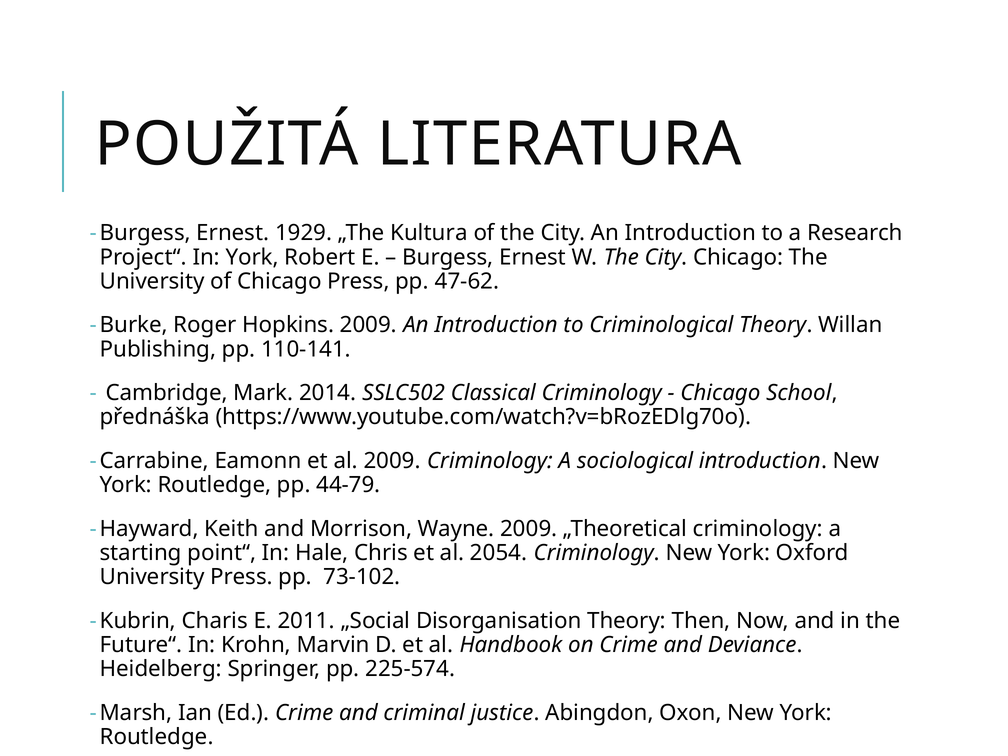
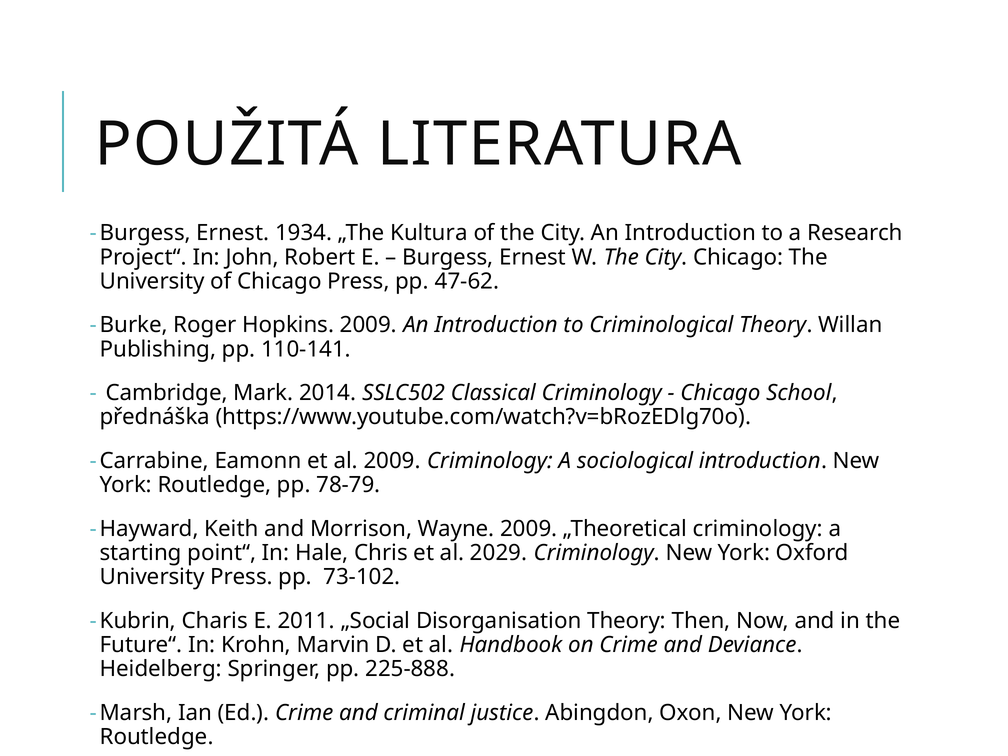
1929: 1929 -> 1934
In York: York -> John
44-79: 44-79 -> 78-79
2054: 2054 -> 2029
225-574: 225-574 -> 225-888
